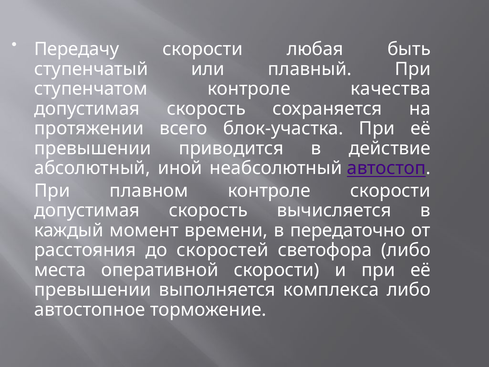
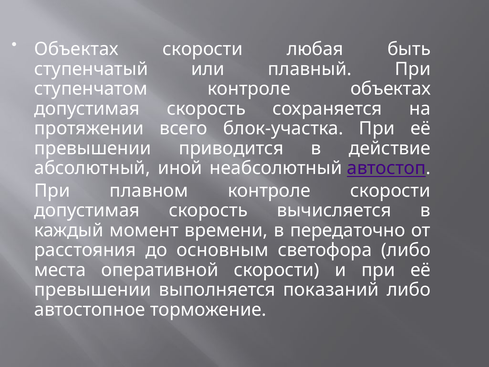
Передачу at (77, 49): Передачу -> Объектах
контроле качества: качества -> объектах
скоростей: скоростей -> основным
комплекса: комплекса -> показаний
